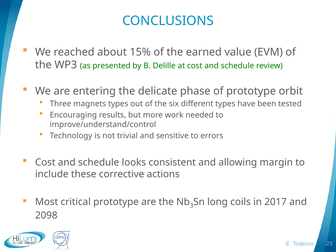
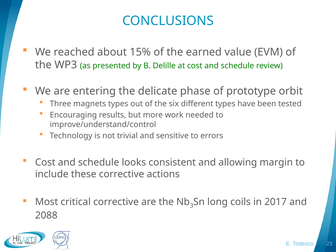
critical prototype: prototype -> corrective
2098: 2098 -> 2088
